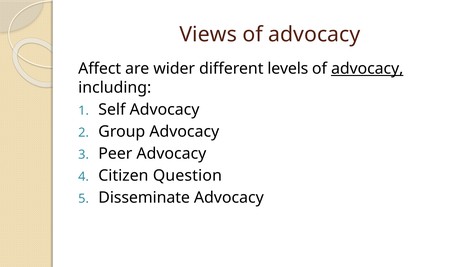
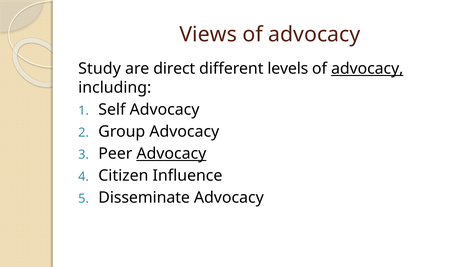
Affect: Affect -> Study
wider: wider -> direct
Advocacy at (171, 154) underline: none -> present
Question: Question -> Influence
